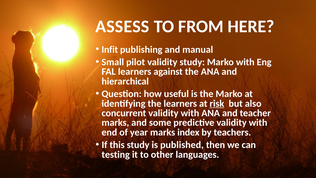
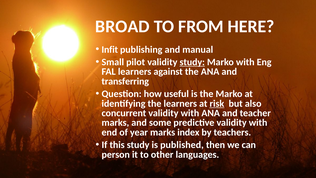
ASSESS: ASSESS -> BROAD
study at (192, 62) underline: none -> present
hierarchical: hierarchical -> transferring
testing: testing -> person
